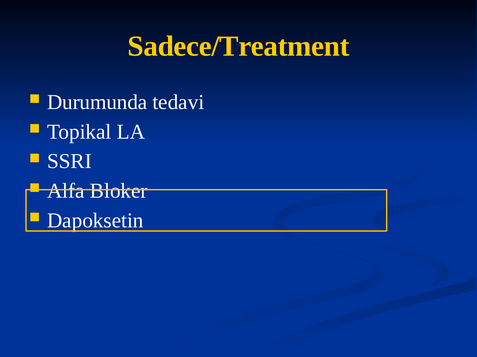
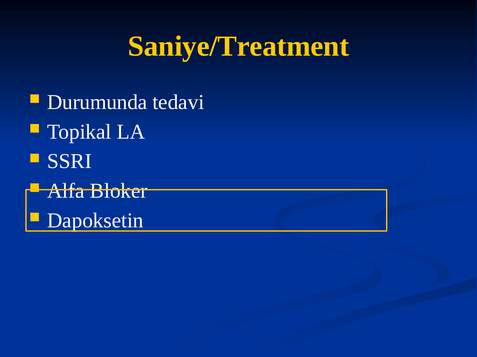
Sadece/Treatment: Sadece/Treatment -> Saniye/Treatment
